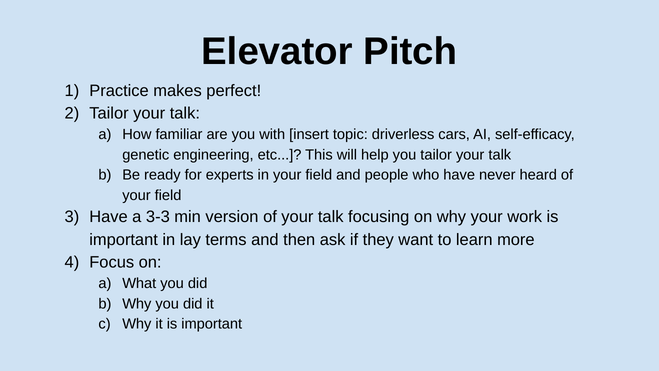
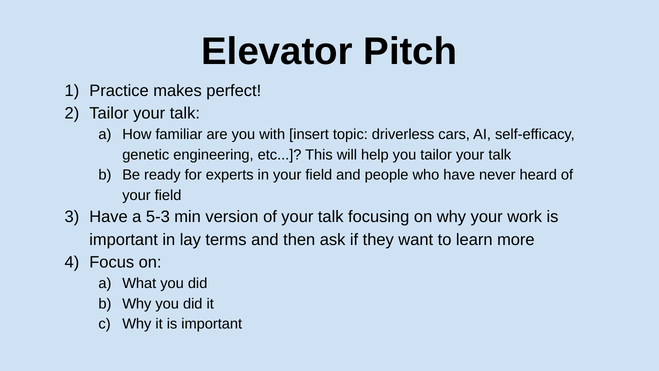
3-3: 3-3 -> 5-3
